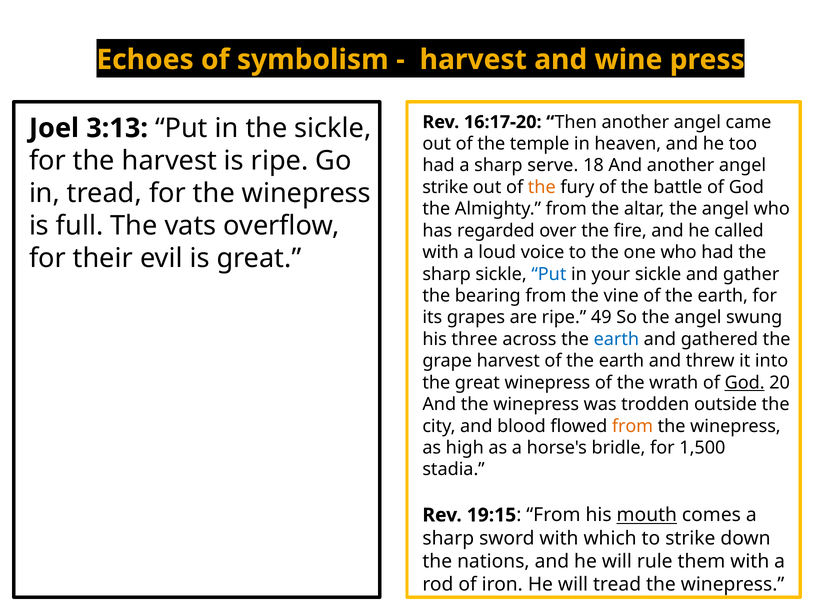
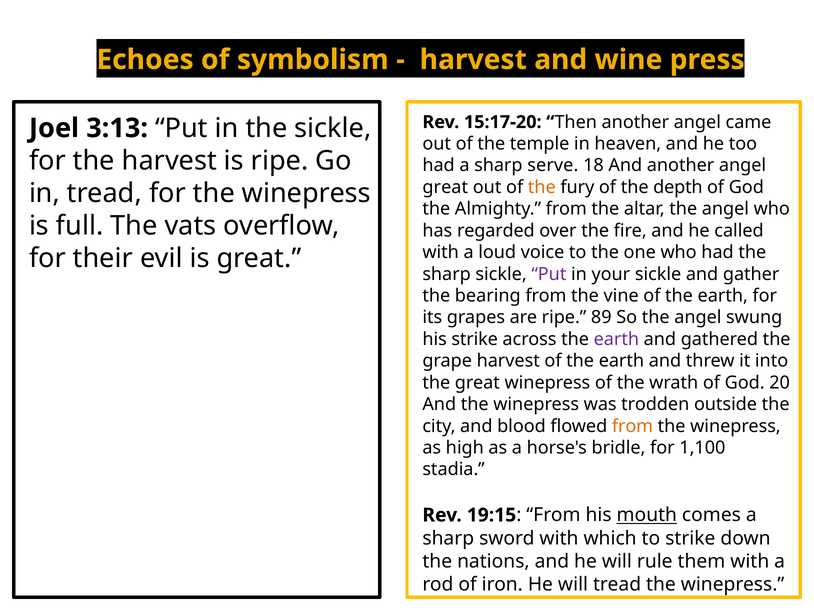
16:17-20: 16:17-20 -> 15:17-20
strike at (445, 187): strike -> great
battle: battle -> depth
Put at (549, 274) colour: blue -> purple
49: 49 -> 89
his three: three -> strike
earth at (616, 339) colour: blue -> purple
God at (745, 382) underline: present -> none
1,500: 1,500 -> 1,100
